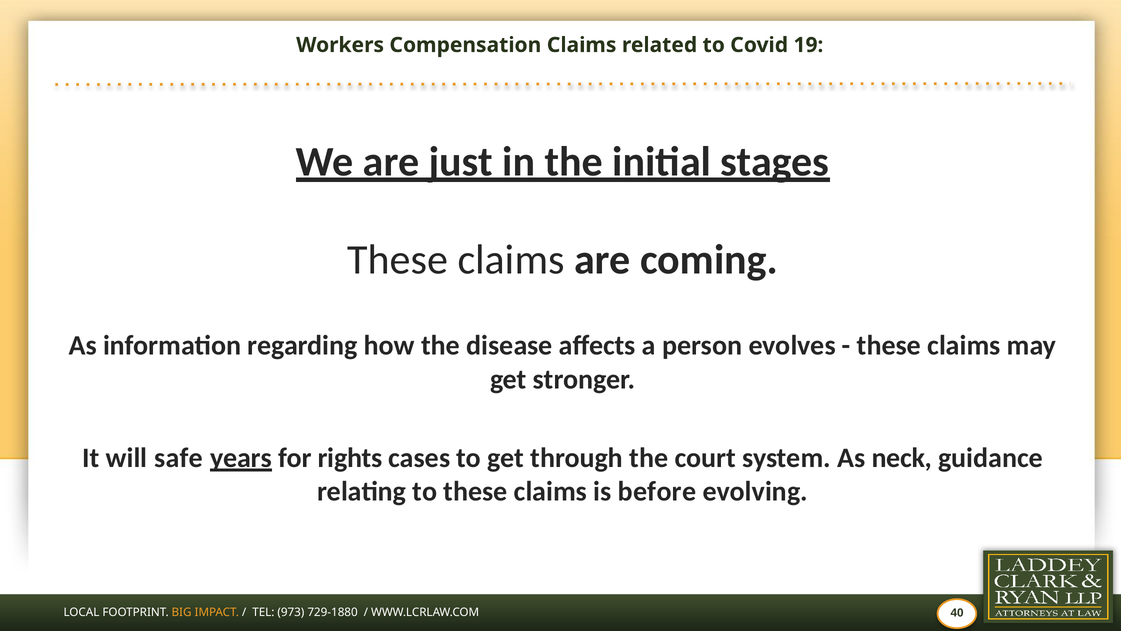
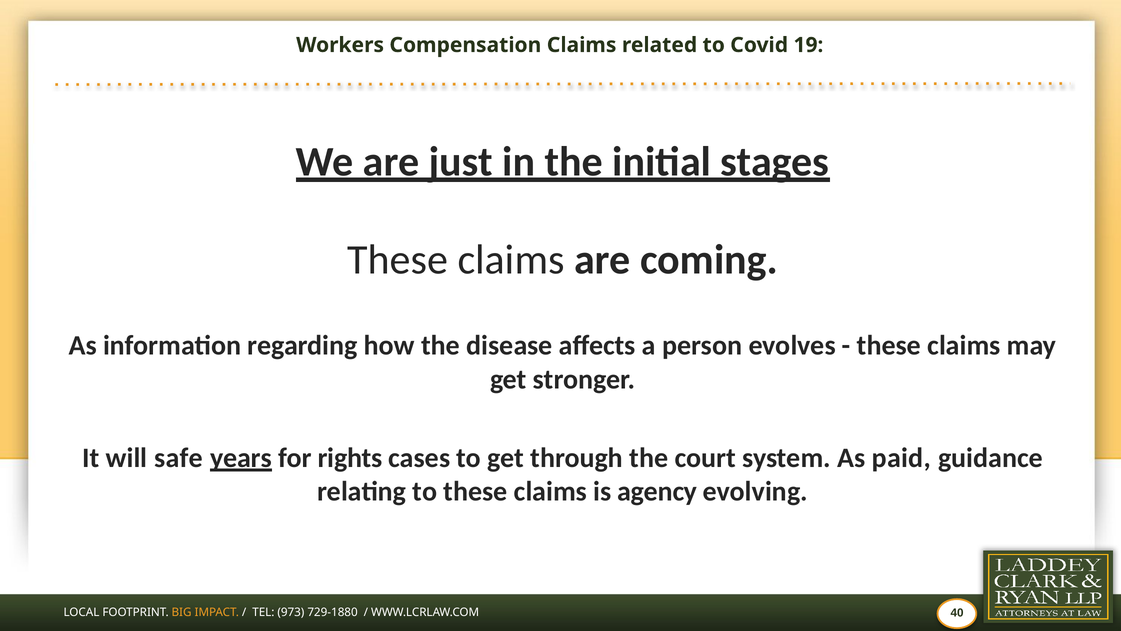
neck: neck -> paid
before: before -> agency
